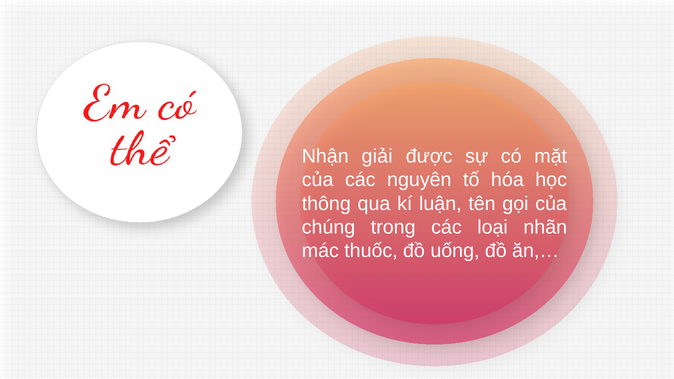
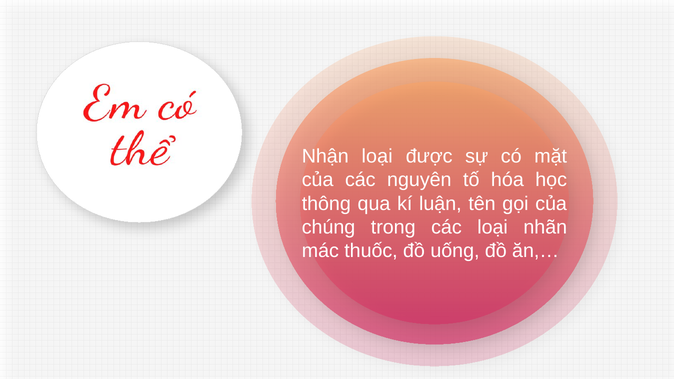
Nhận giải: giải -> loại
